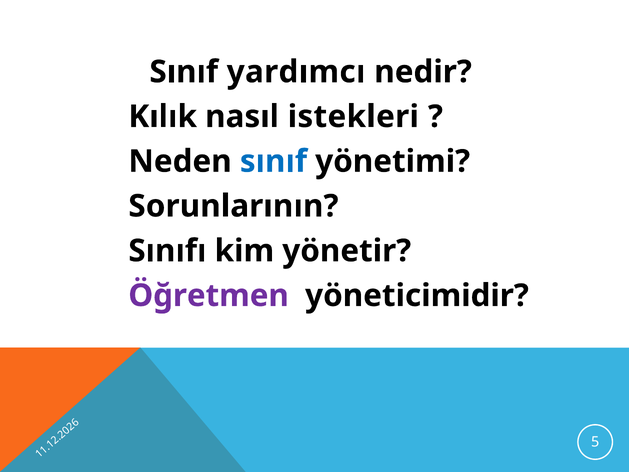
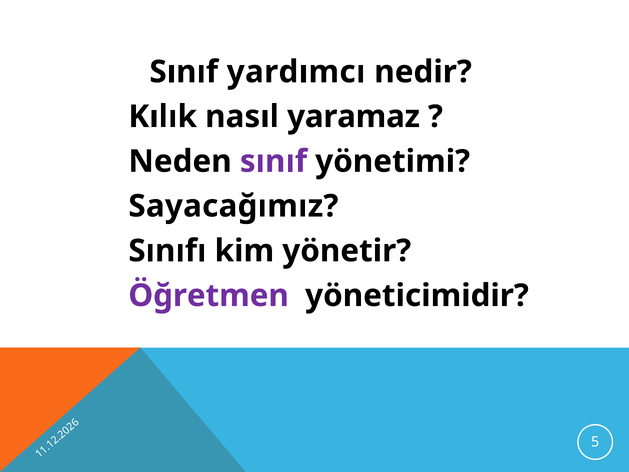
istekleri: istekleri -> yaramaz
sınıf at (273, 161) colour: blue -> purple
Sorunlarının: Sorunlarının -> Sayacağımız
